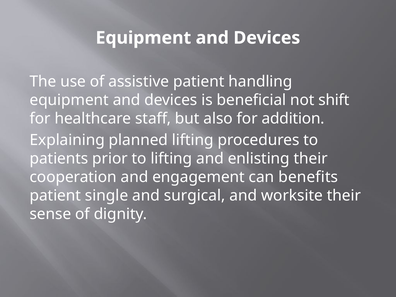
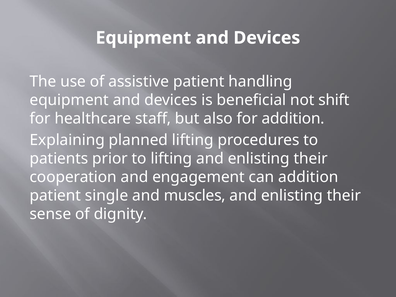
can benefits: benefits -> addition
surgical: surgical -> muscles
worksite at (292, 196): worksite -> enlisting
